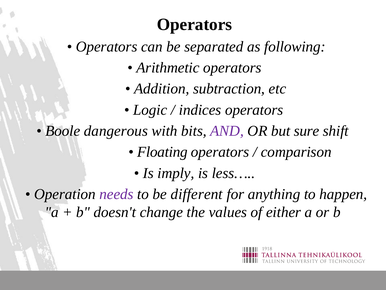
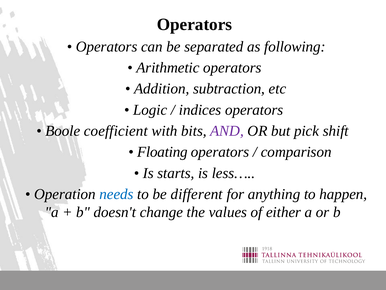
dangerous: dangerous -> coefficient
sure: sure -> pick
imply: imply -> starts
needs colour: purple -> blue
